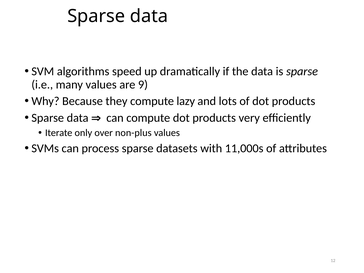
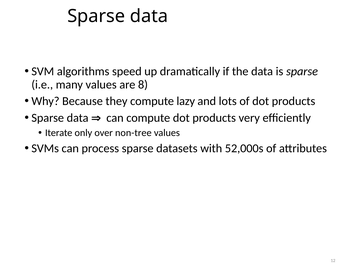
9: 9 -> 8
non-plus: non-plus -> non-tree
11,000s: 11,000s -> 52,000s
